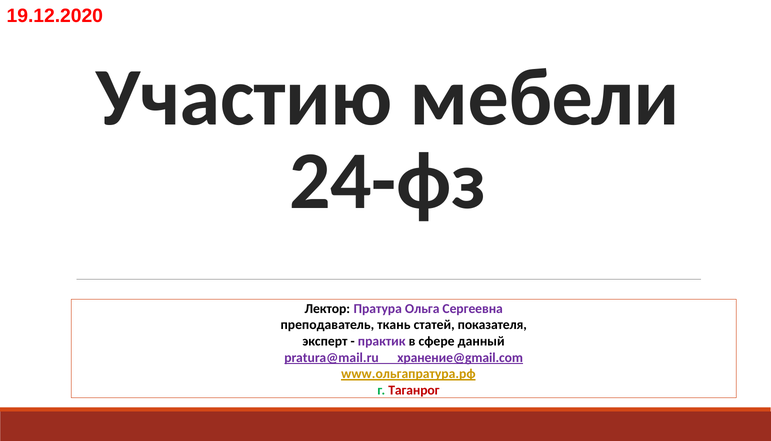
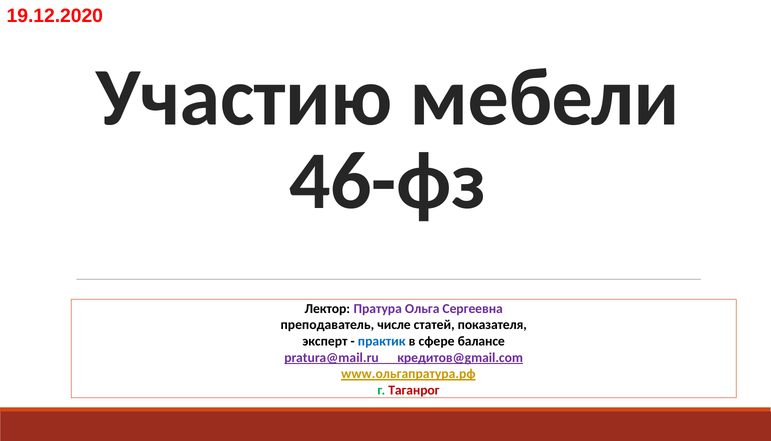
24-фз: 24-фз -> 46-фз
ткань: ткань -> числе
практик colour: purple -> blue
данный: данный -> балансе
хранение@gmail.com: хранение@gmail.com -> кредитов@gmail.com
